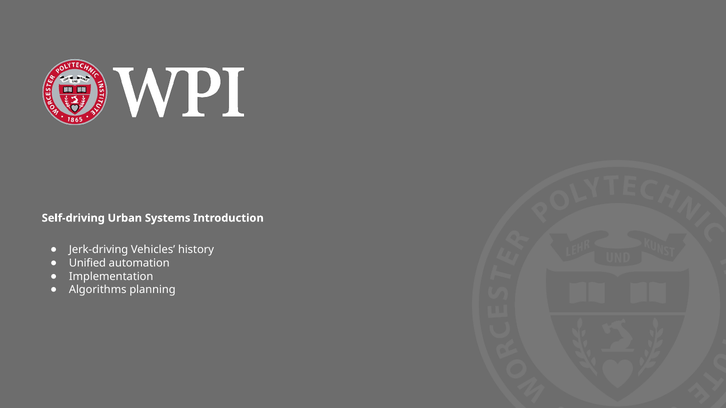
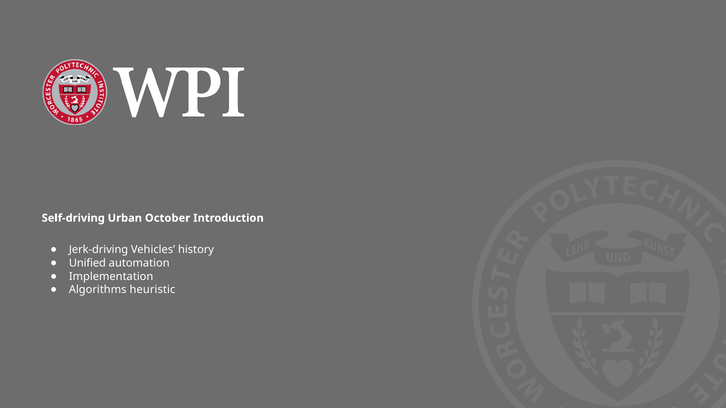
Systems: Systems -> October
planning: planning -> heuristic
